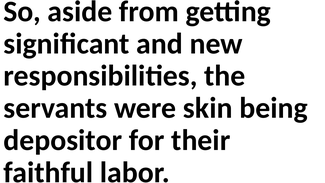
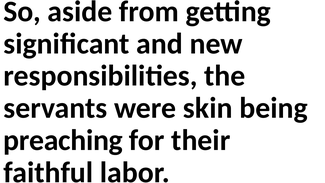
depositor: depositor -> preaching
